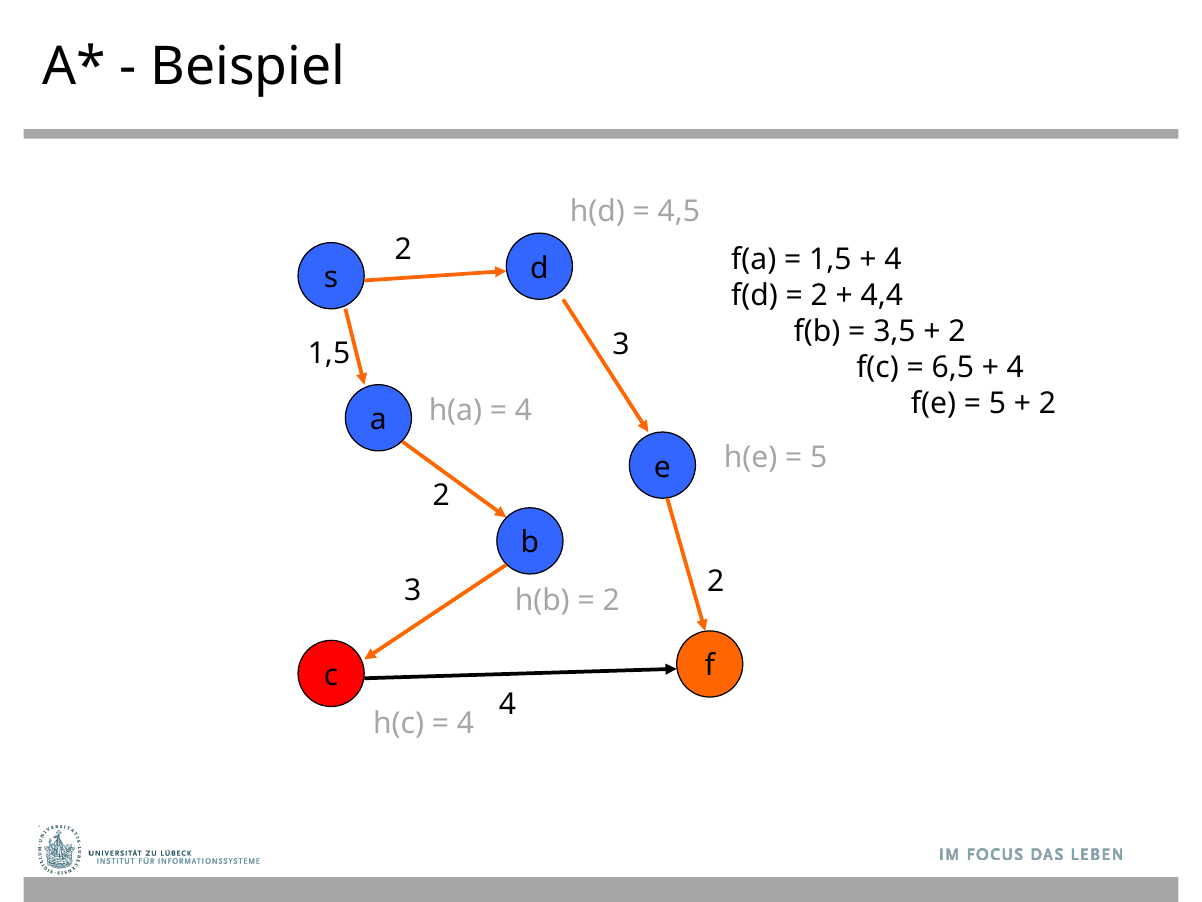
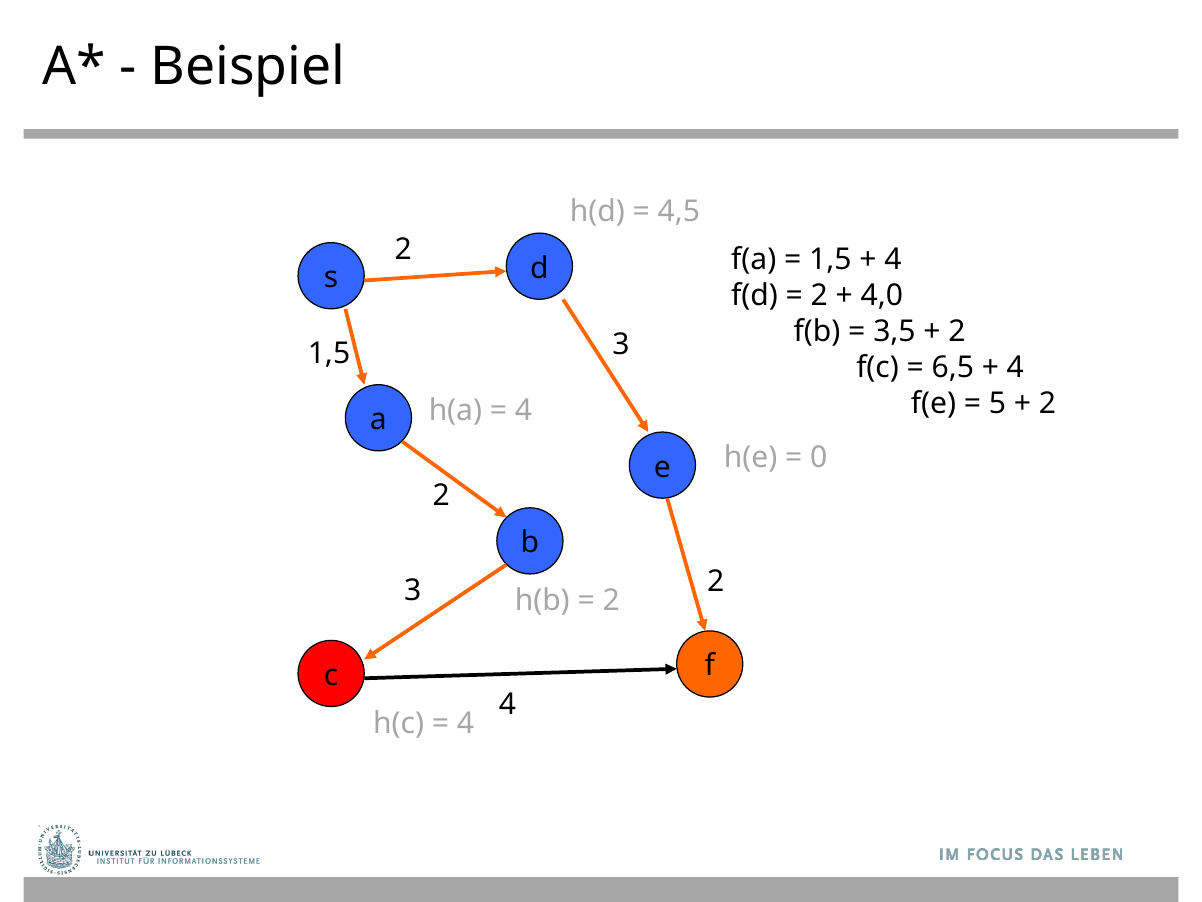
4,4: 4,4 -> 4,0
5 at (819, 458): 5 -> 0
